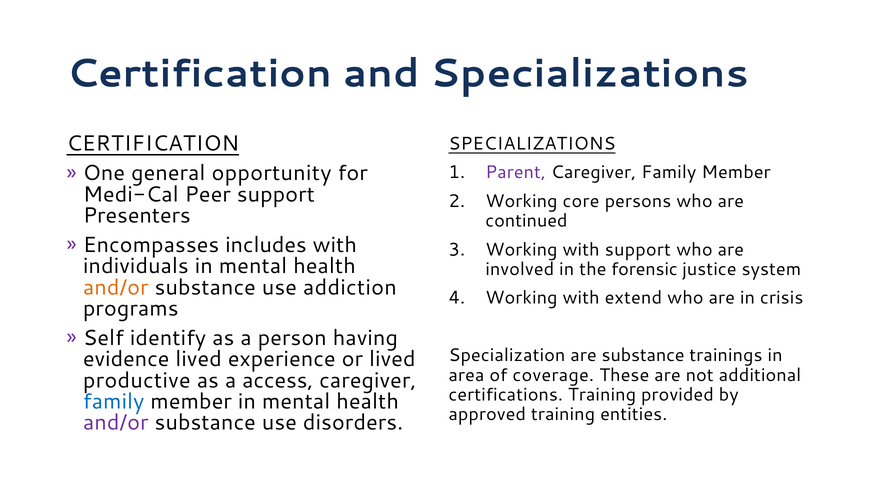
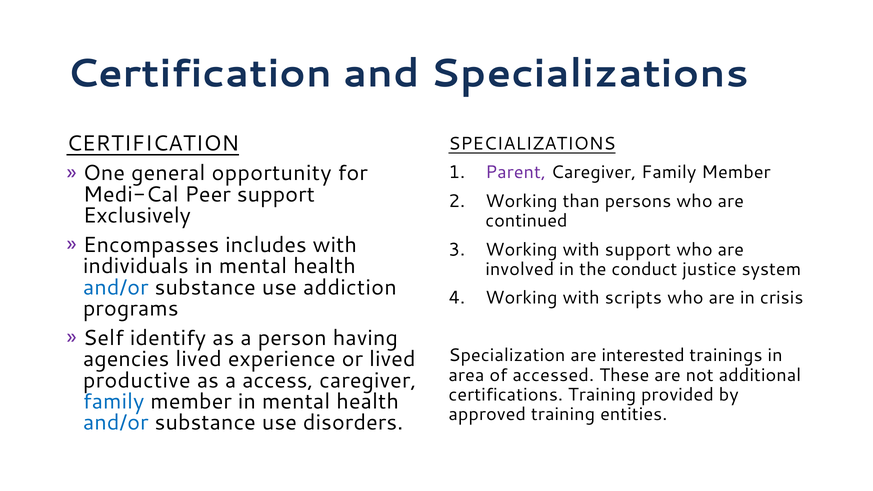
core: core -> than
Presenters: Presenters -> Exclusively
forensic: forensic -> conduct
and/or at (116, 287) colour: orange -> blue
extend: extend -> scripts
are substance: substance -> interested
evidence: evidence -> agencies
coverage: coverage -> accessed
and/or at (116, 423) colour: purple -> blue
